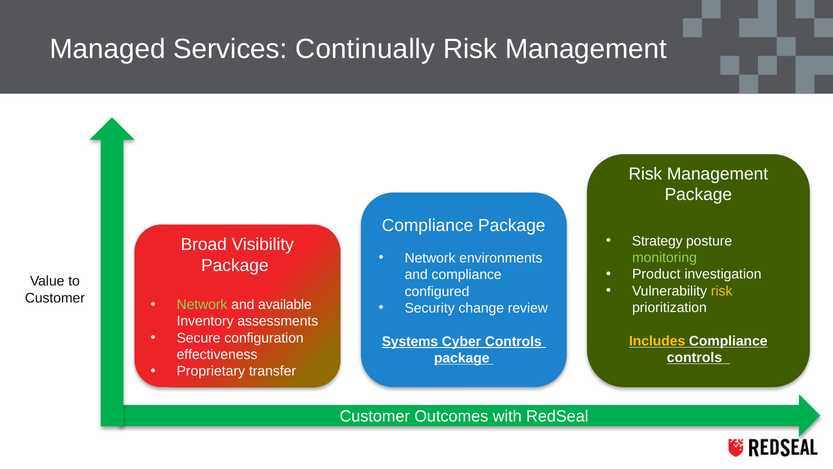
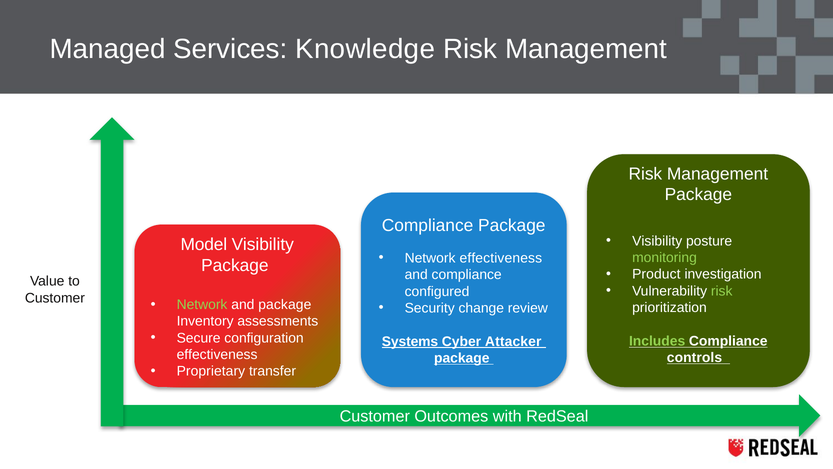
Continually: Continually -> Knowledge
Strategy at (657, 241): Strategy -> Visibility
Broad: Broad -> Model
Network environments: environments -> effectiveness
risk at (722, 291) colour: yellow -> light green
and available: available -> package
Includes colour: yellow -> light green
Cyber Controls: Controls -> Attacker
